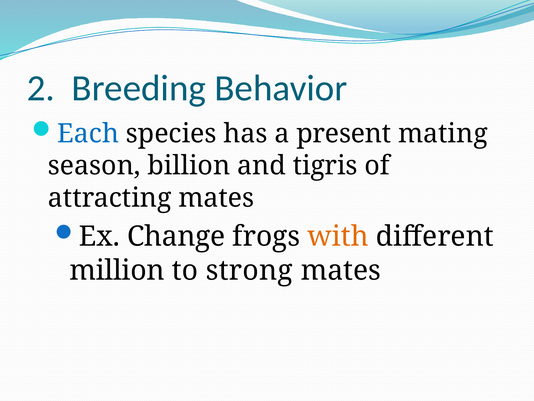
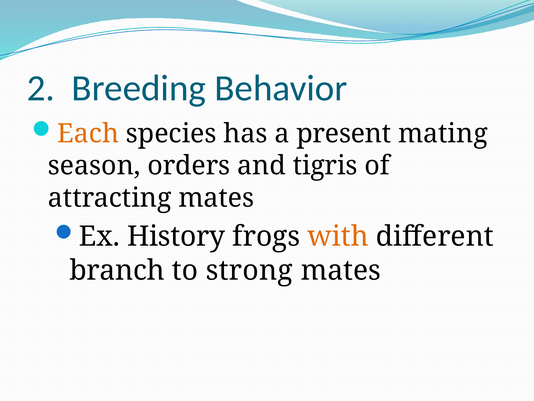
Each colour: blue -> orange
billion: billion -> orders
Change: Change -> History
million: million -> branch
